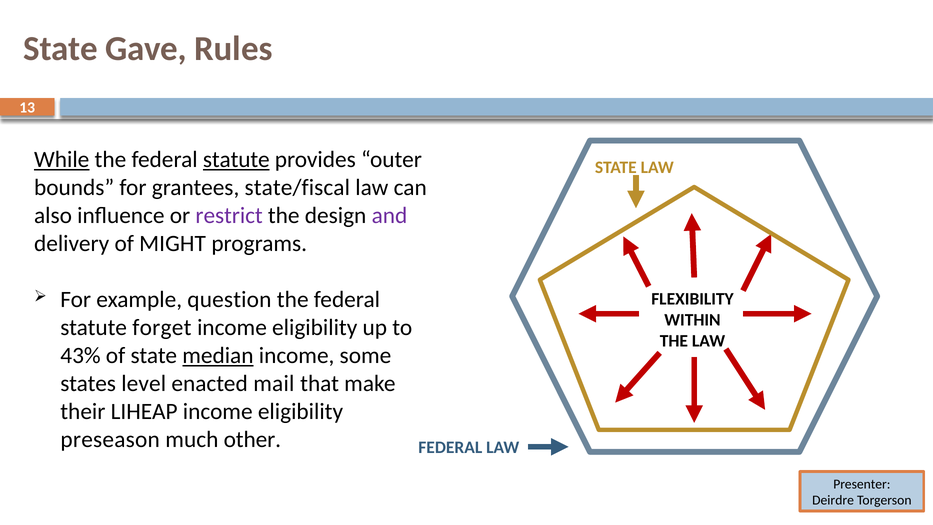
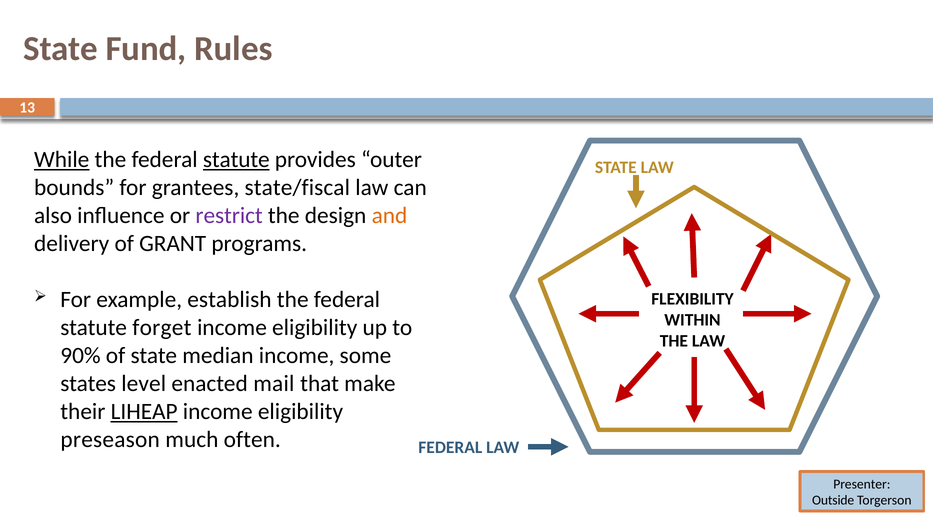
Gave: Gave -> Fund
and colour: purple -> orange
MIGHT: MIGHT -> GRANT
question: question -> establish
43%: 43% -> 90%
median underline: present -> none
LIHEAP underline: none -> present
other: other -> often
Deirdre: Deirdre -> Outside
